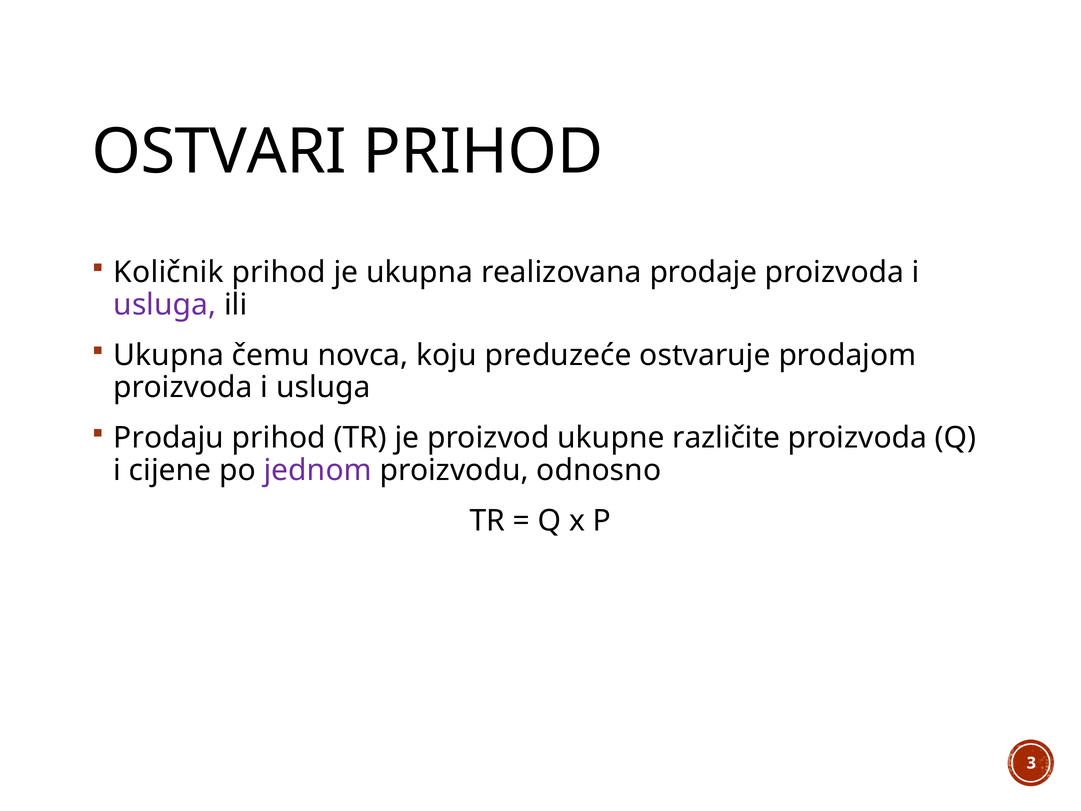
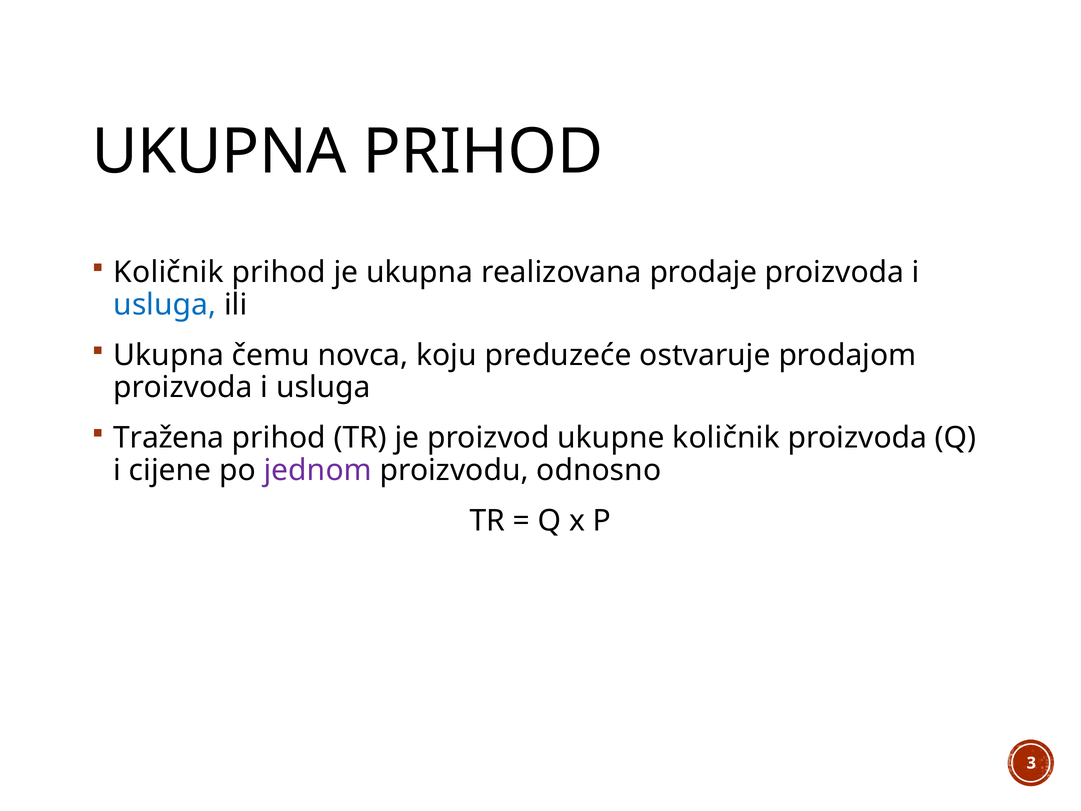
OSTVARI at (219, 152): OSTVARI -> UKUPNA
usluga at (165, 305) colour: purple -> blue
Prodaju: Prodaju -> Tražena
ukupne različite: različite -> količnik
